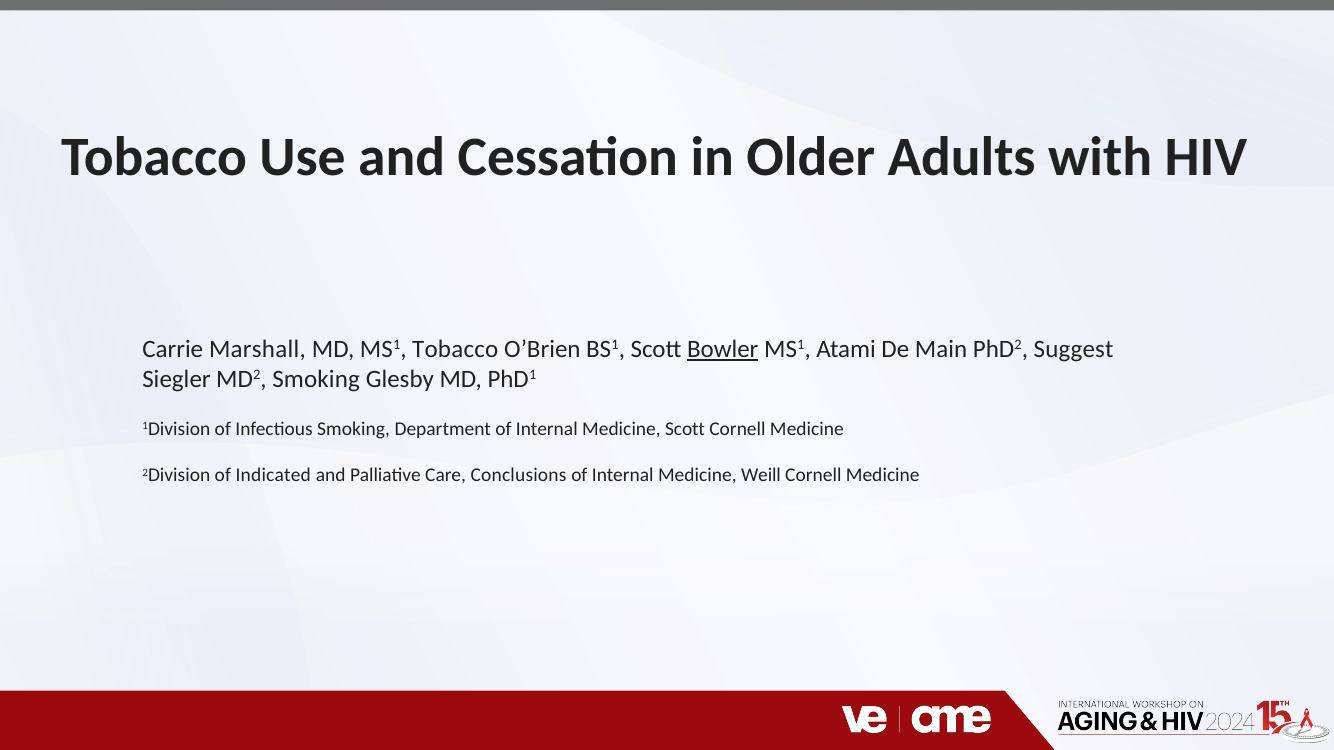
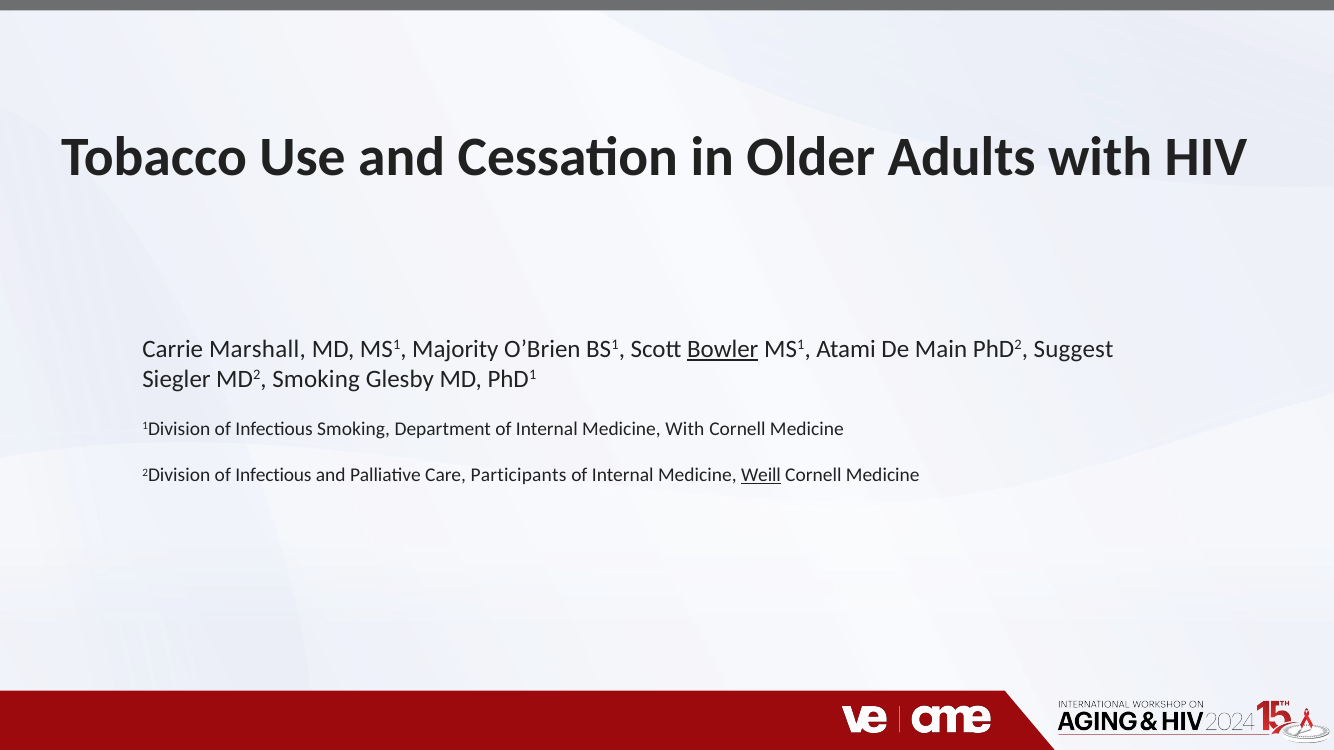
MS1 Tobacco: Tobacco -> Majority
Medicine Scott: Scott -> With
2Division of Indicated: Indicated -> Infectious
Conclusions: Conclusions -> Participants
Weill underline: none -> present
